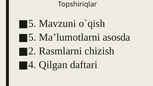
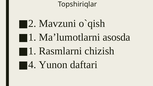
5 at (32, 23): 5 -> 2
5 at (32, 37): 5 -> 1
2 at (32, 51): 2 -> 1
Qilgan: Qilgan -> Yunon
